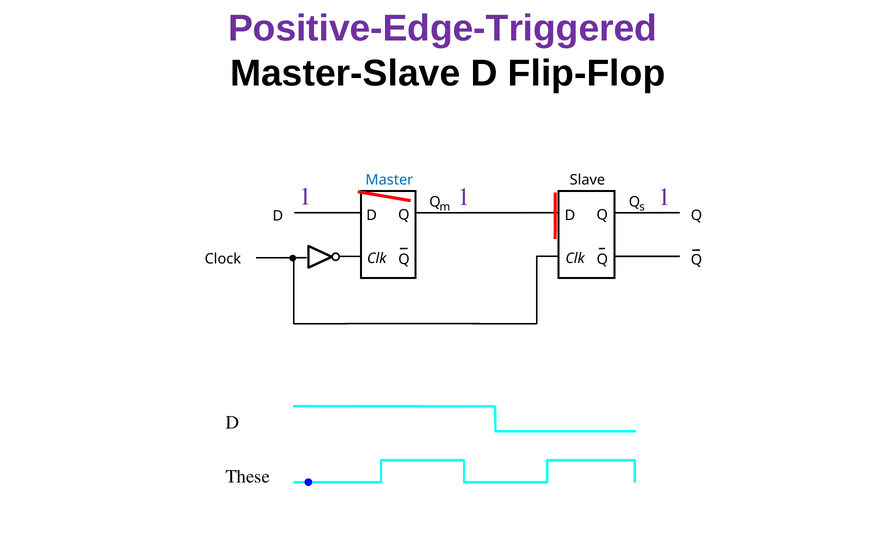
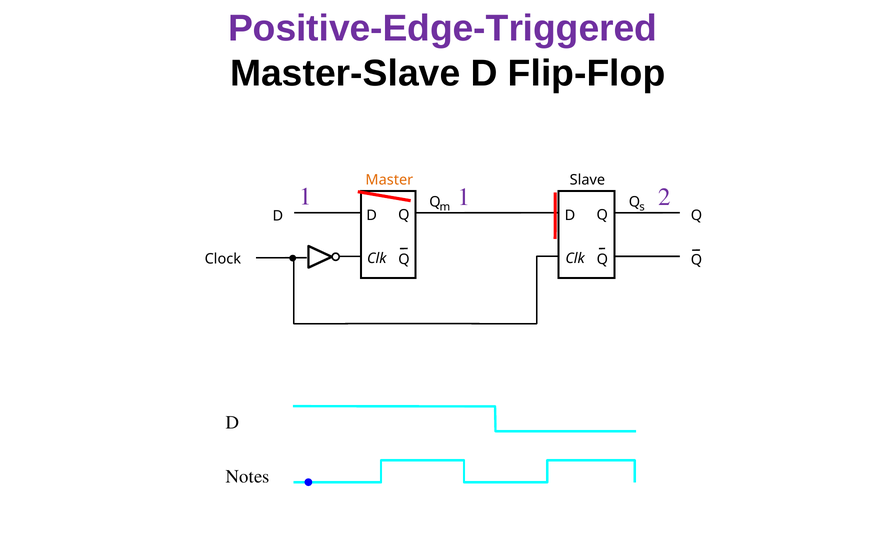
Master colour: blue -> orange
1 1 1: 1 -> 2
These: These -> Notes
